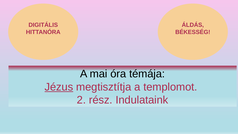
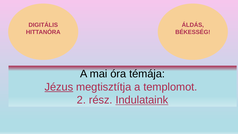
Indulataink underline: none -> present
